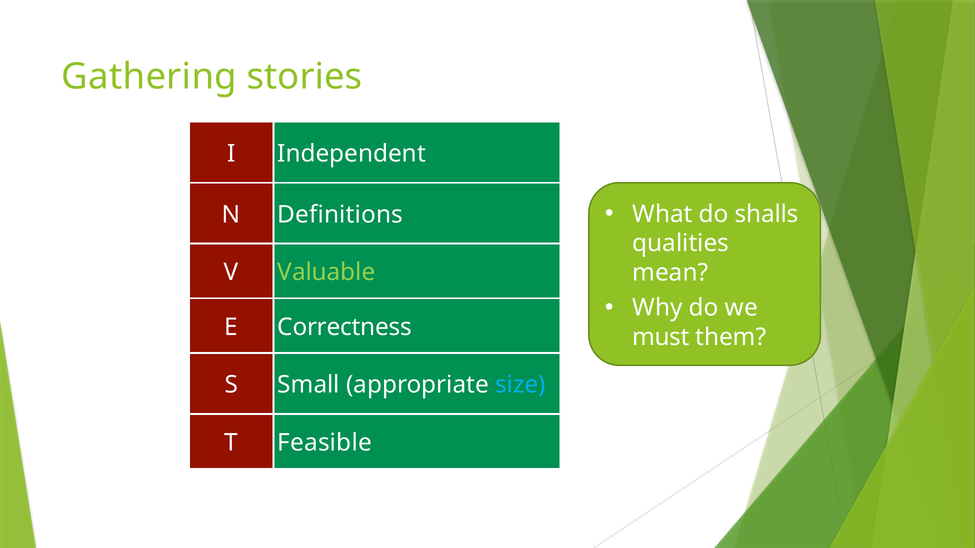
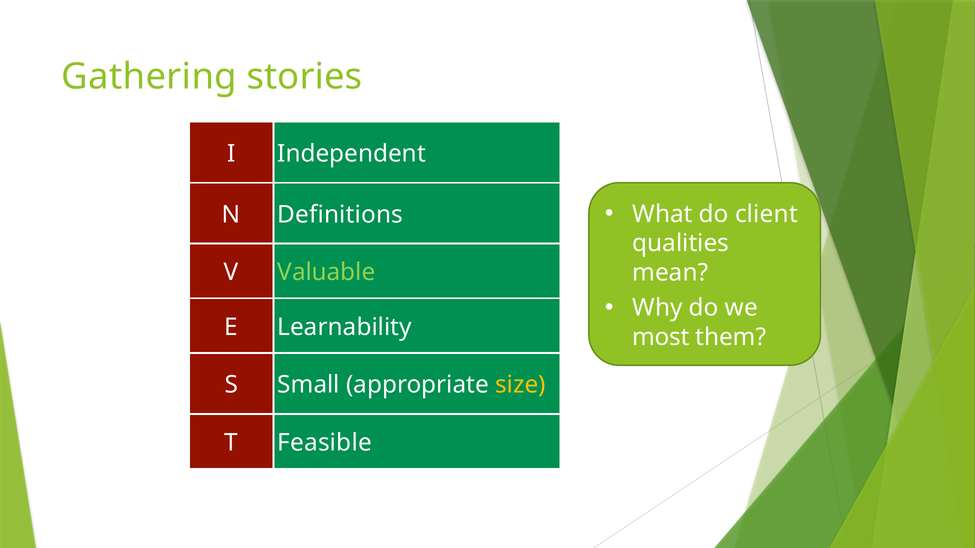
shalls: shalls -> client
Correctness: Correctness -> Learnability
must: must -> most
size colour: light blue -> yellow
